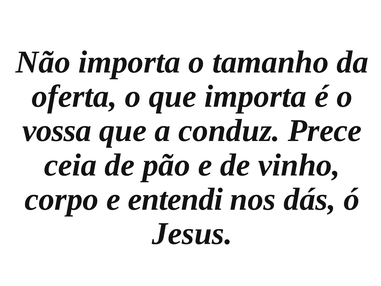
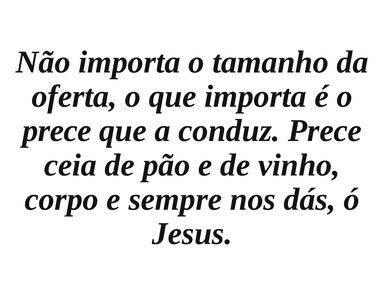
vossa at (57, 131): vossa -> prece
entendi: entendi -> sempre
